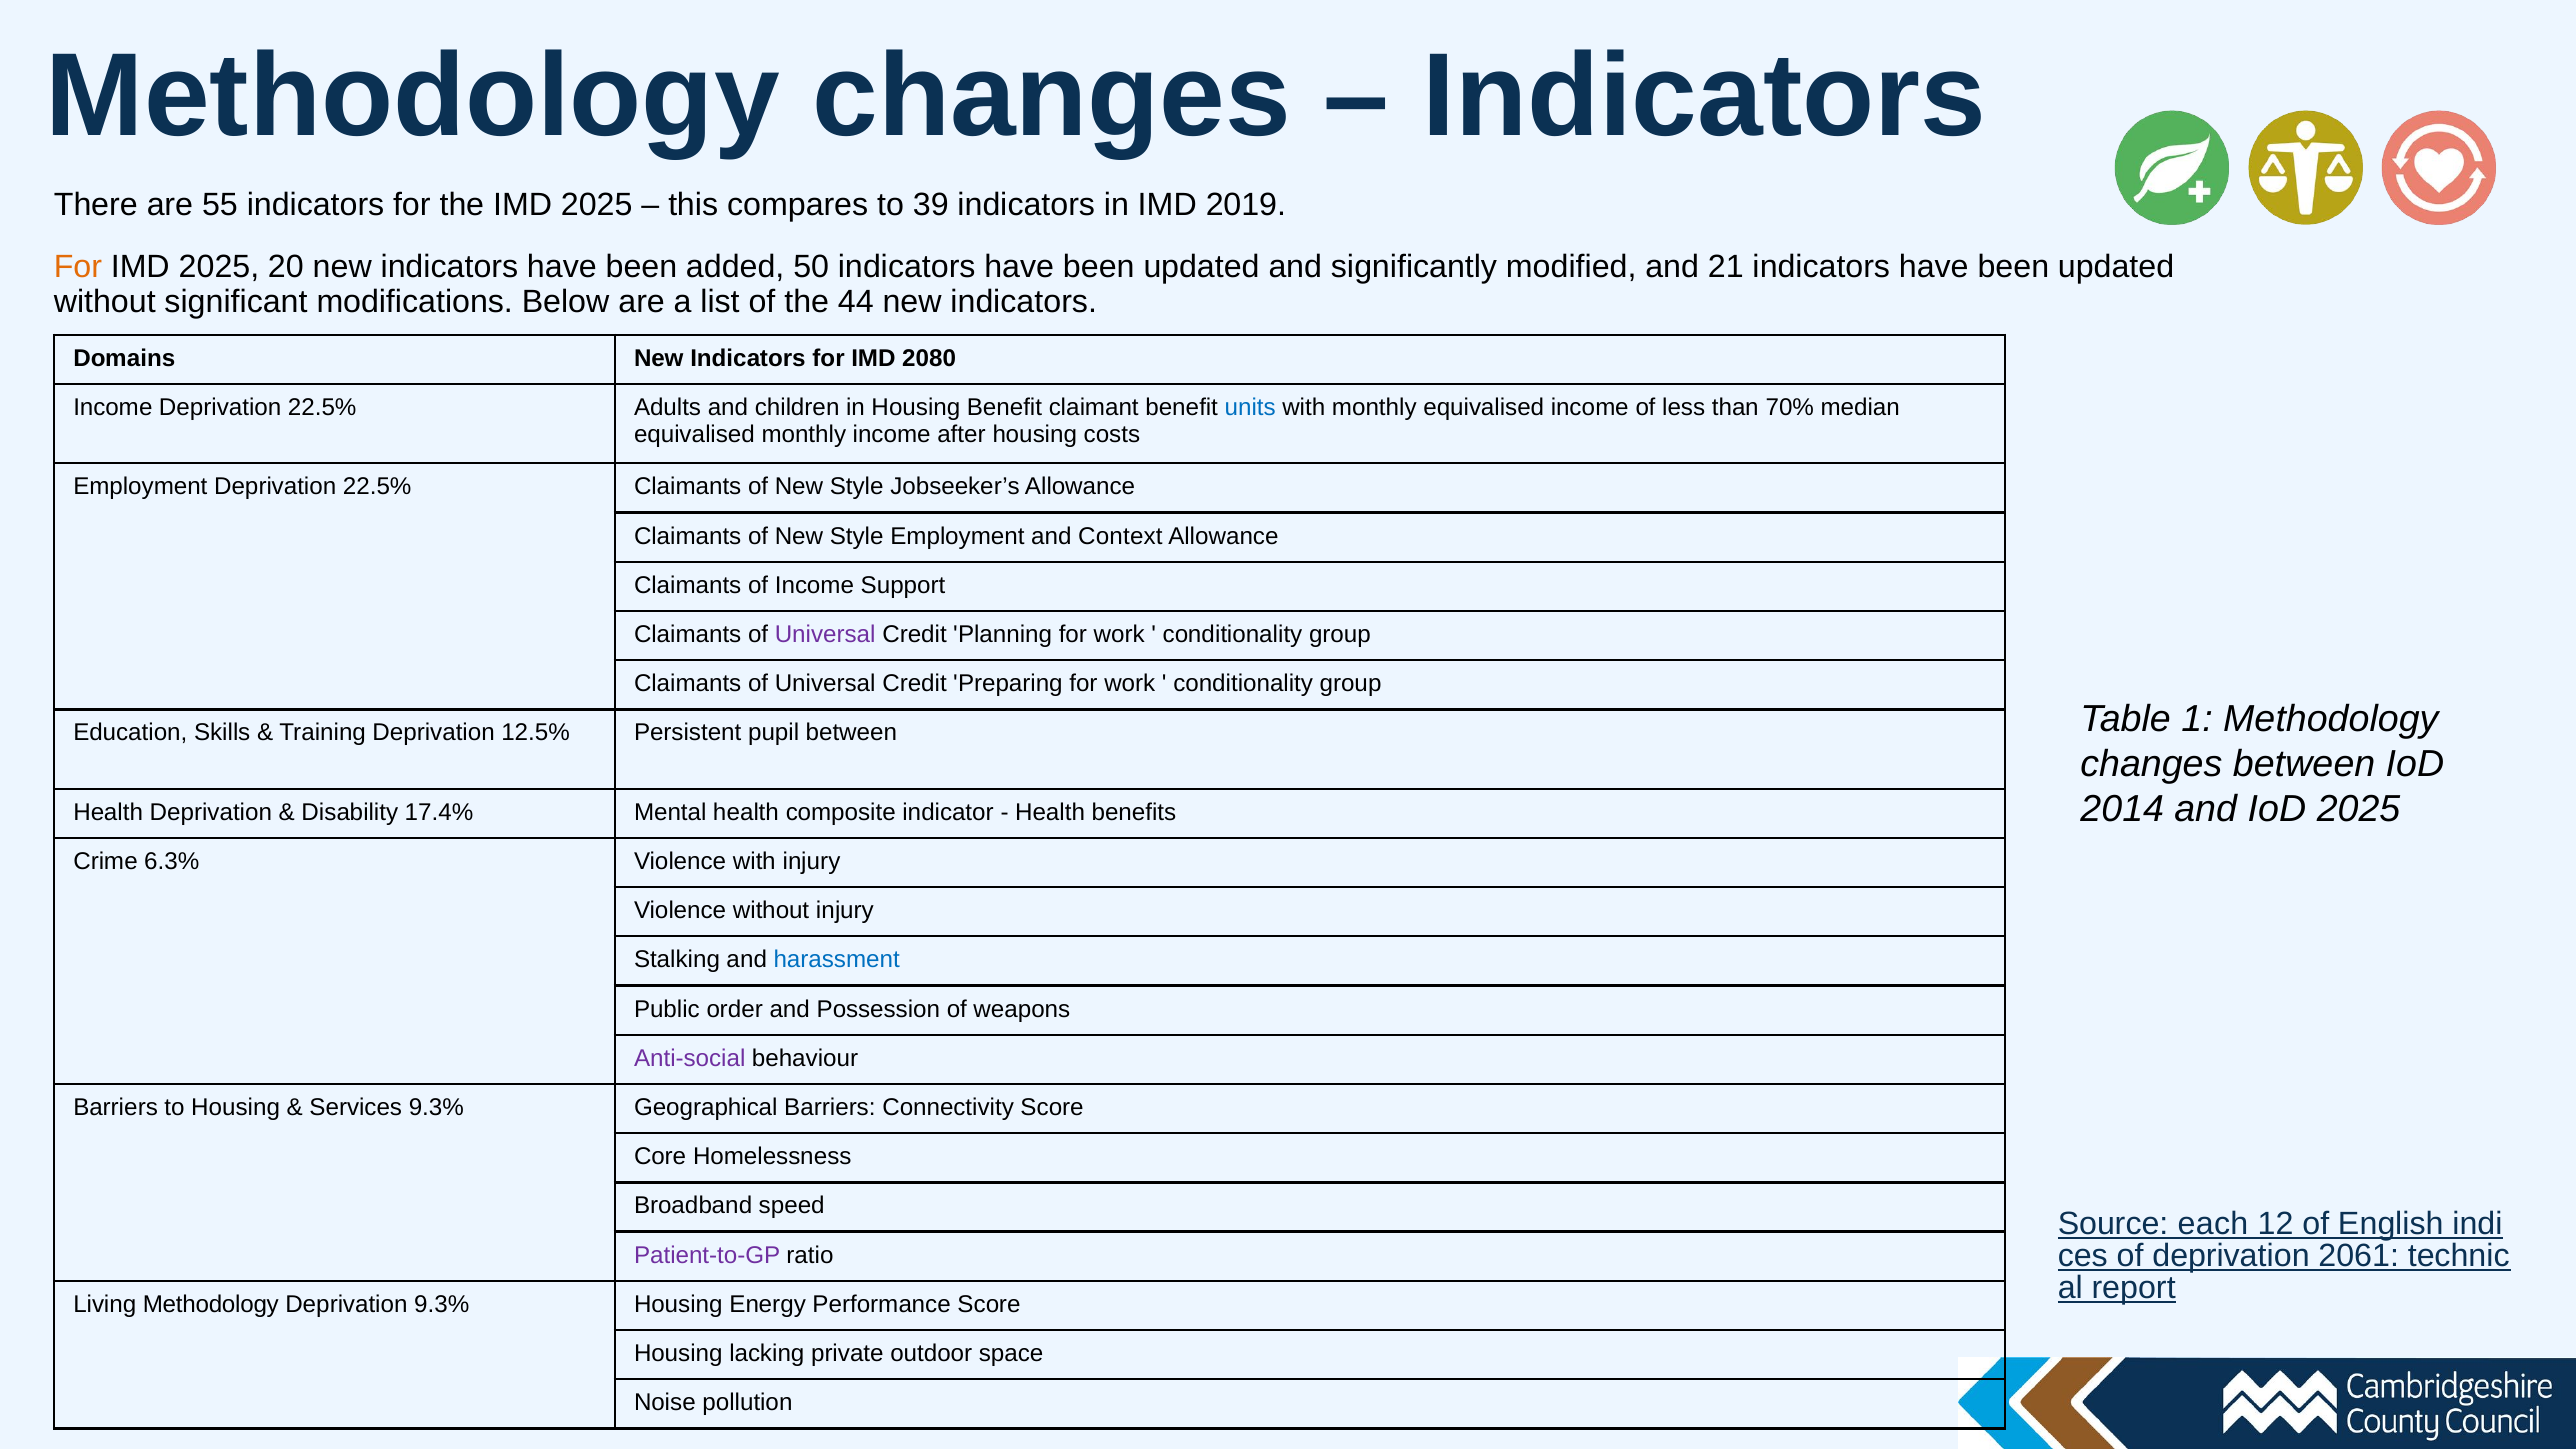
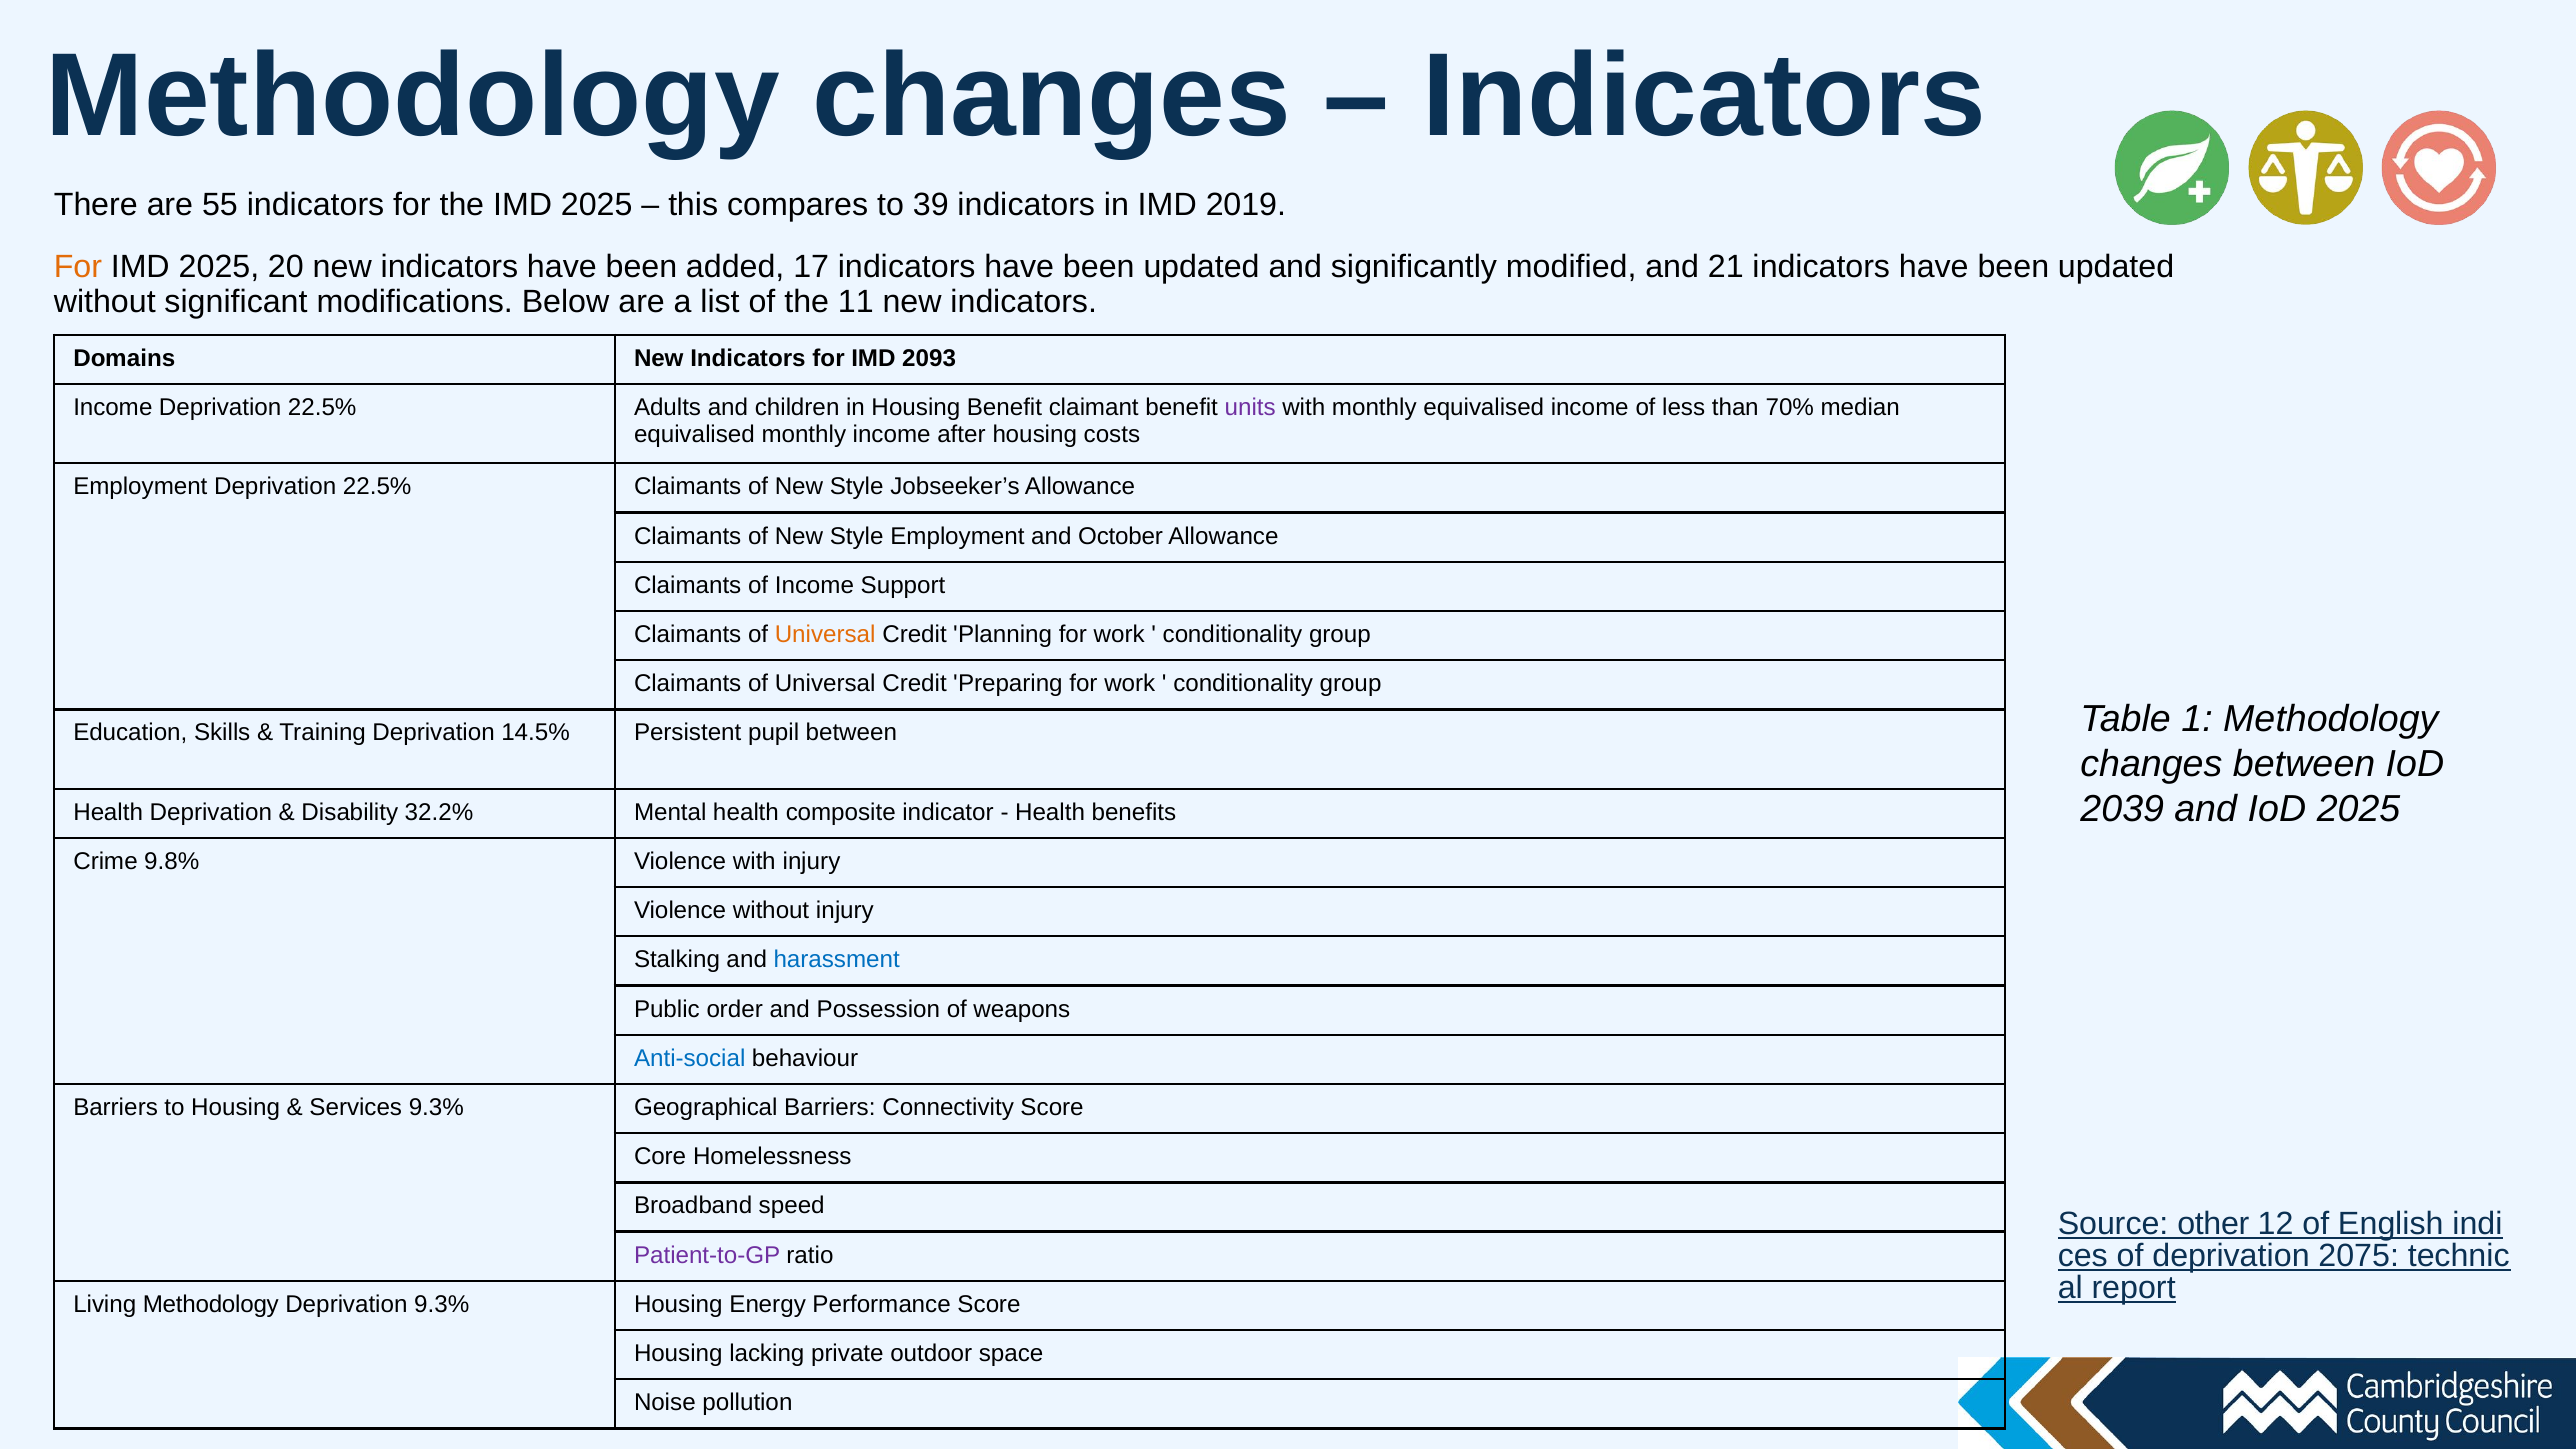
50: 50 -> 17
44: 44 -> 11
2080: 2080 -> 2093
units colour: blue -> purple
Context: Context -> October
Universal at (825, 635) colour: purple -> orange
12.5%: 12.5% -> 14.5%
2014: 2014 -> 2039
17.4%: 17.4% -> 32.2%
6.3%: 6.3% -> 9.8%
Anti-social colour: purple -> blue
each: each -> other
2061: 2061 -> 2075
